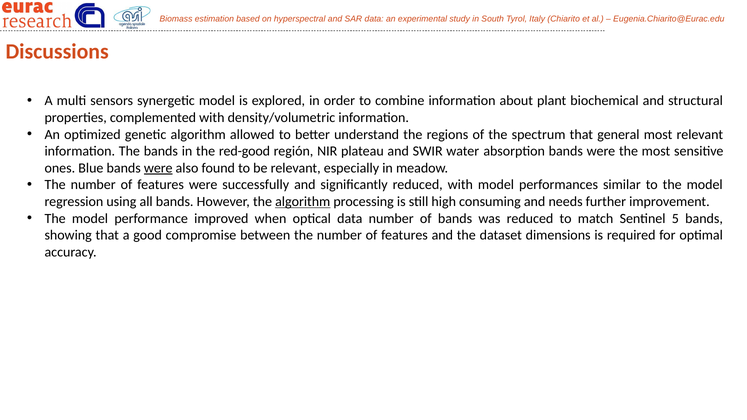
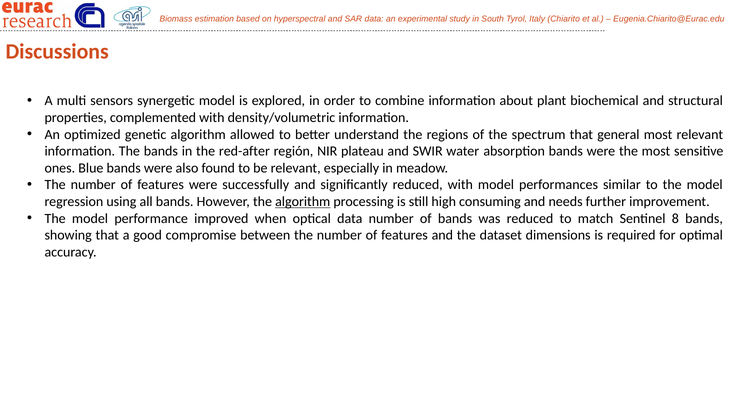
red-good: red-good -> red-after
were at (158, 168) underline: present -> none
5: 5 -> 8
